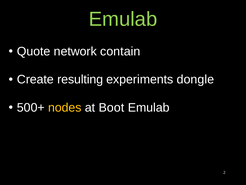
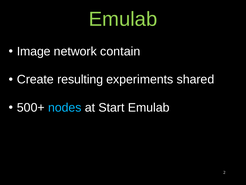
Quote: Quote -> Image
dongle: dongle -> shared
nodes colour: yellow -> light blue
Boot: Boot -> Start
